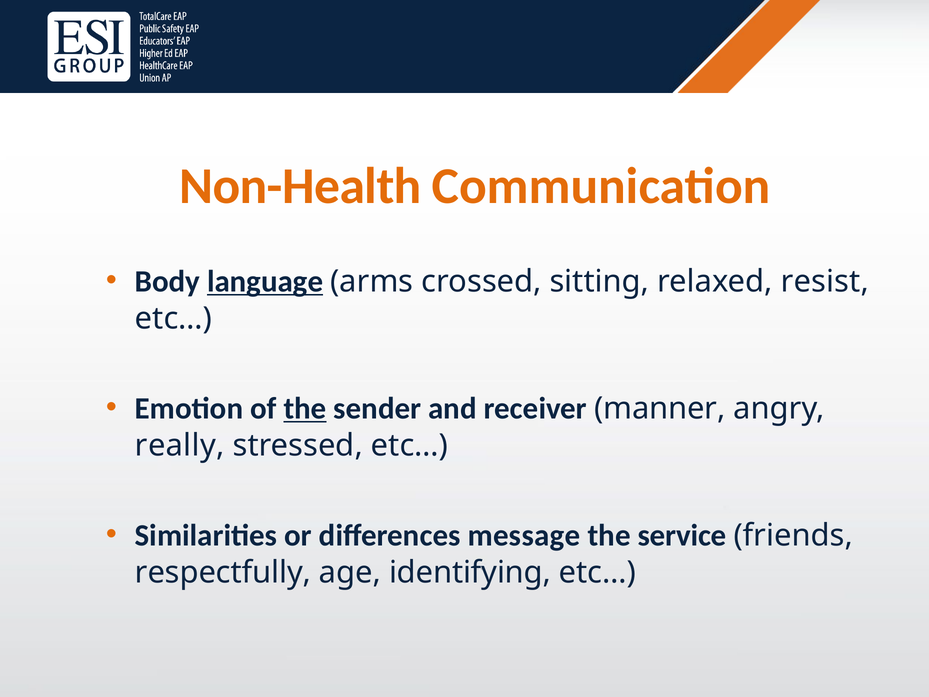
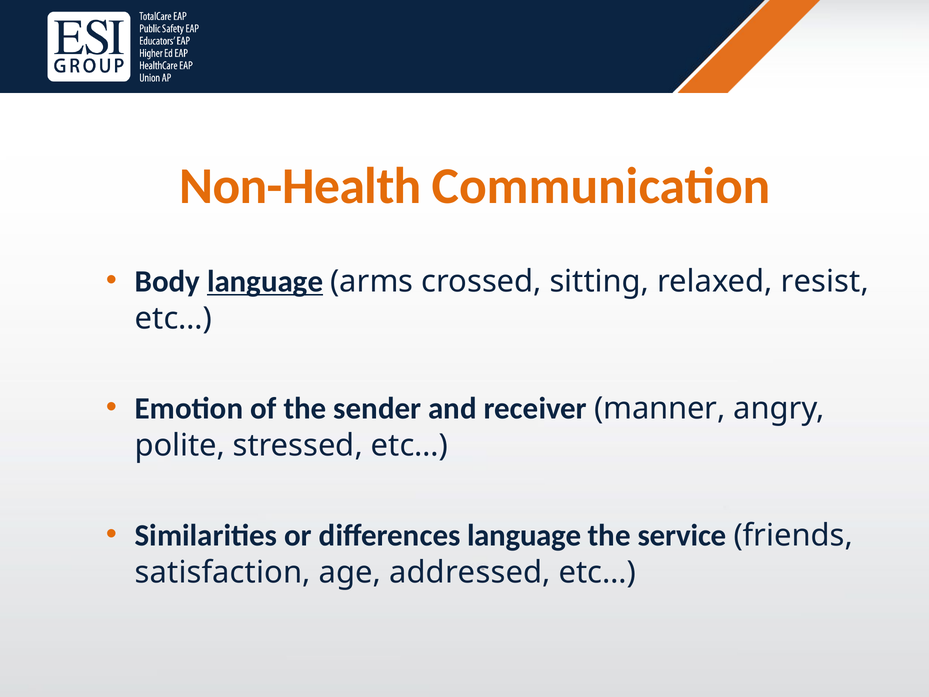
the at (305, 408) underline: present -> none
really: really -> polite
differences message: message -> language
respectfully: respectfully -> satisfaction
identifying: identifying -> addressed
